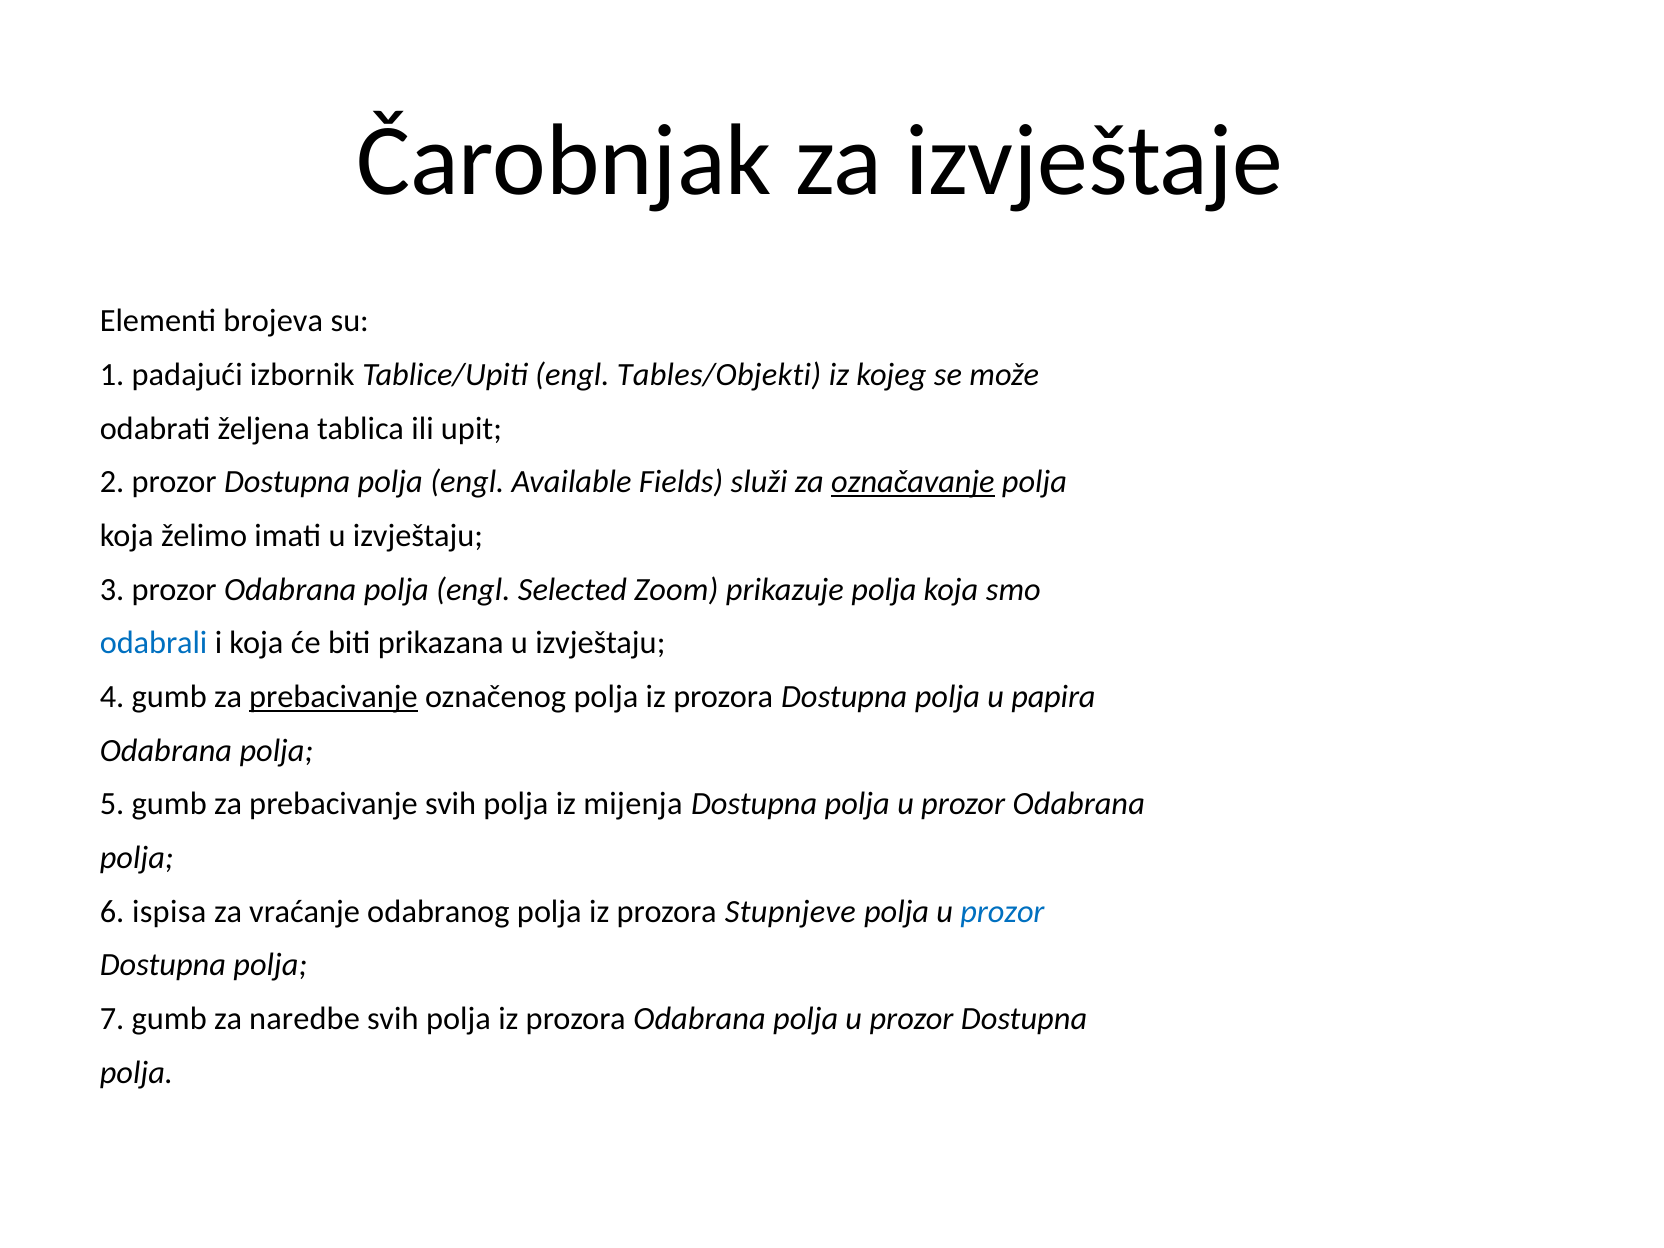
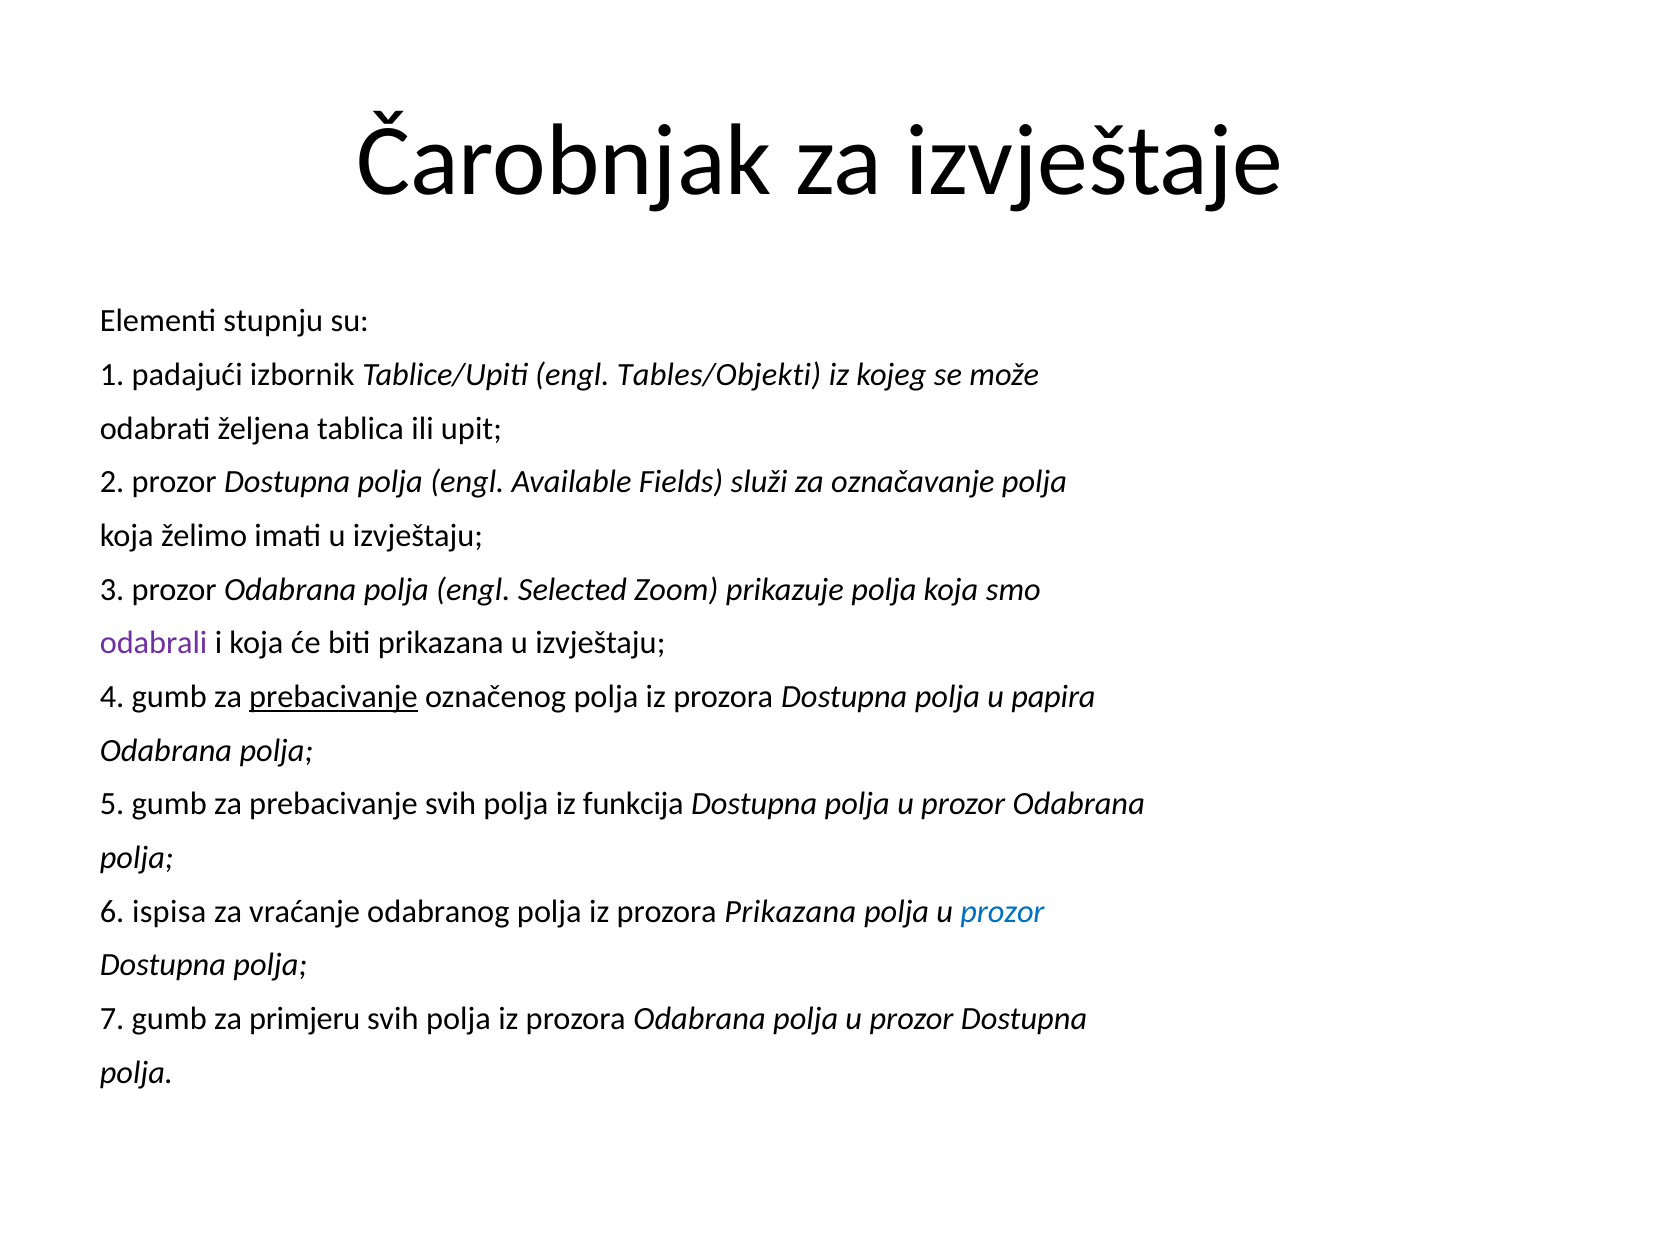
brojeva: brojeva -> stupnju
označavanje underline: present -> none
odabrali colour: blue -> purple
mijenja: mijenja -> funkcija
prozora Stupnjeve: Stupnjeve -> Prikazana
naredbe: naredbe -> primjeru
